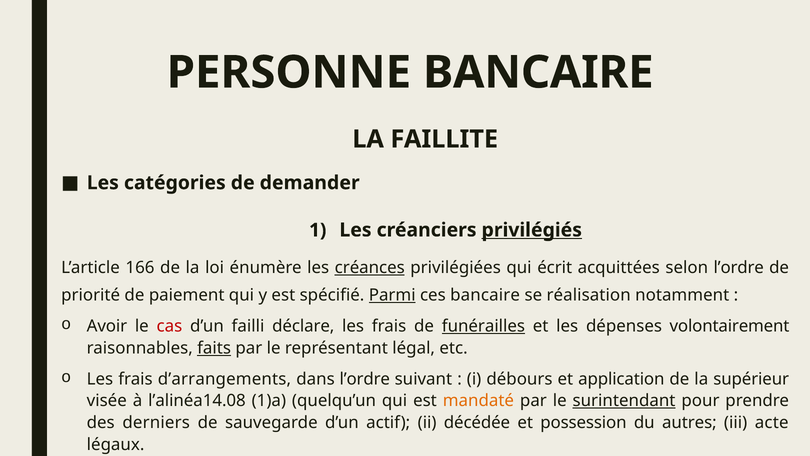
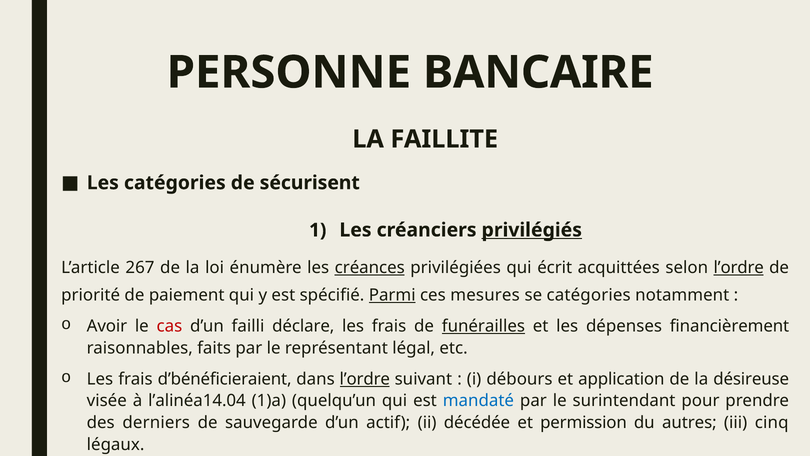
demander: demander -> sécurisent
166: 166 -> 267
l’ordre at (739, 268) underline: none -> present
ces bancaire: bancaire -> mesures
se réalisation: réalisation -> catégories
volontairement: volontairement -> financièrement
faits underline: present -> none
d’arrangements: d’arrangements -> d’bénéficieraient
l’ordre at (365, 379) underline: none -> present
supérieur: supérieur -> désireuse
l’alinéa14.08: l’alinéa14.08 -> l’alinéa14.04
mandaté colour: orange -> blue
surintendant underline: present -> none
possession: possession -> permission
acte: acte -> cinq
